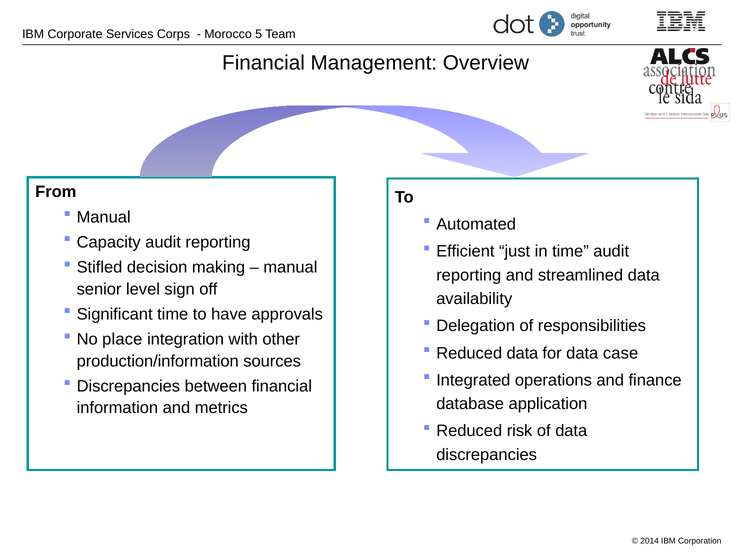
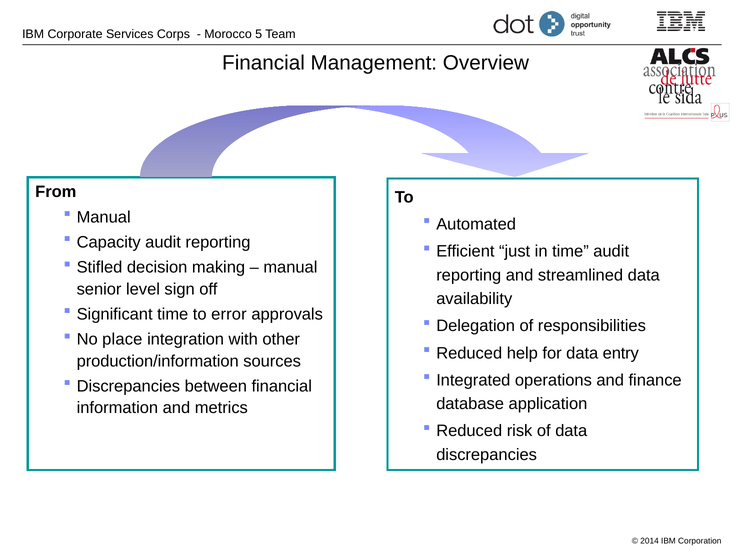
have: have -> error
Reduced data: data -> help
case: case -> entry
